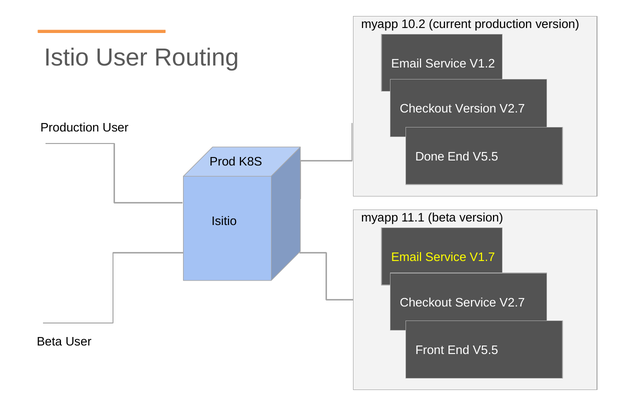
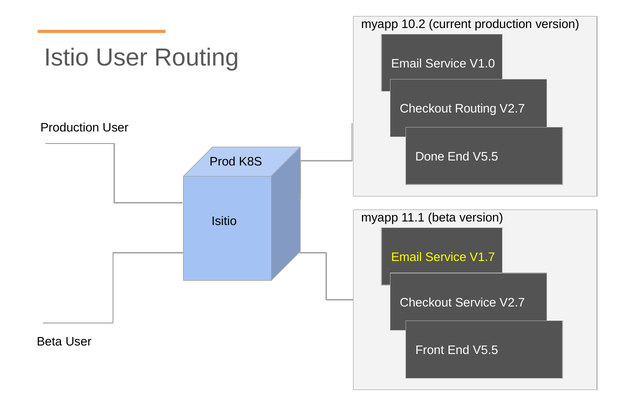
V1.2: V1.2 -> V1.0
Checkout Version: Version -> Routing
